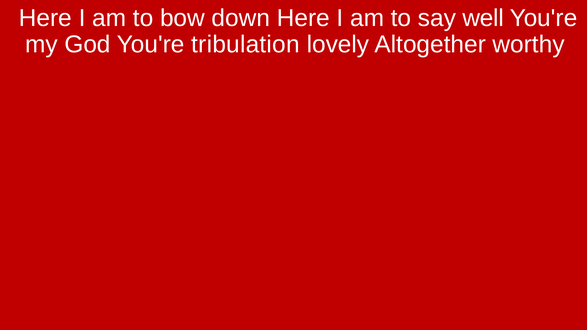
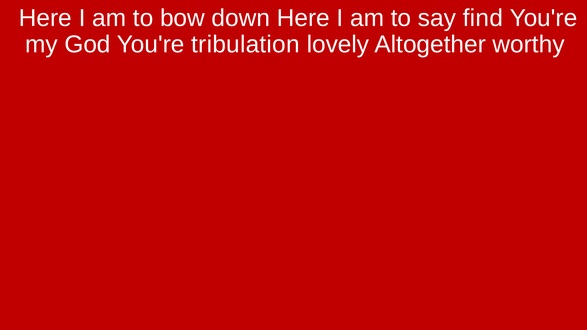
well: well -> find
